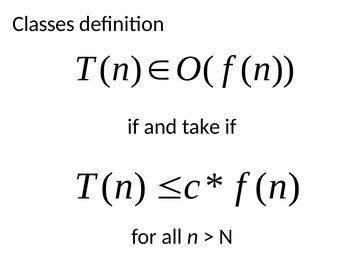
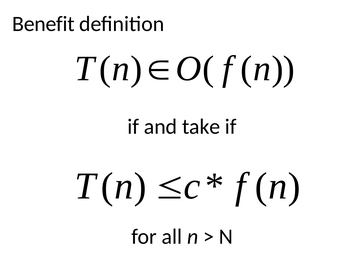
Classes: Classes -> Benefit
